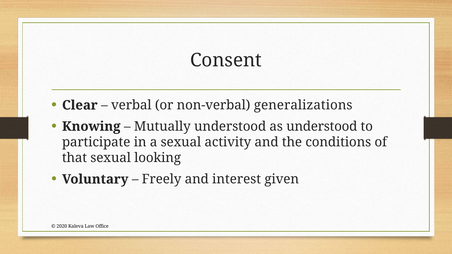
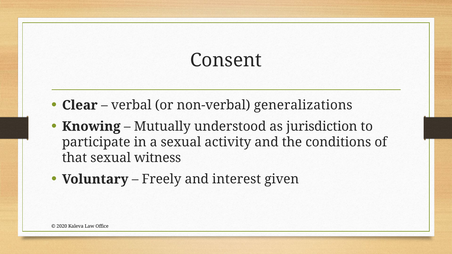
as understood: understood -> jurisdiction
looking: looking -> witness
